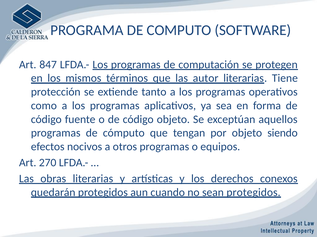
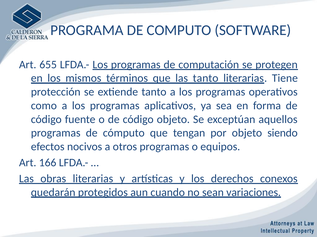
847: 847 -> 655
las autor: autor -> tanto
270: 270 -> 166
sean protegidos: protegidos -> variaciones
